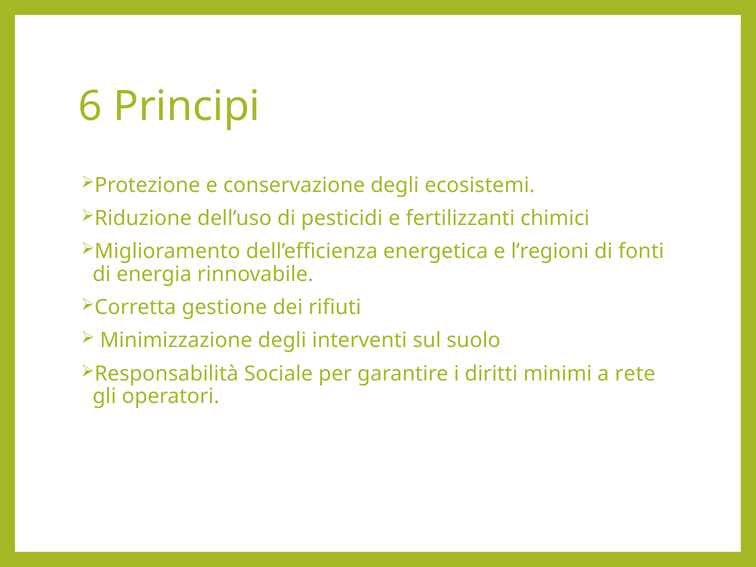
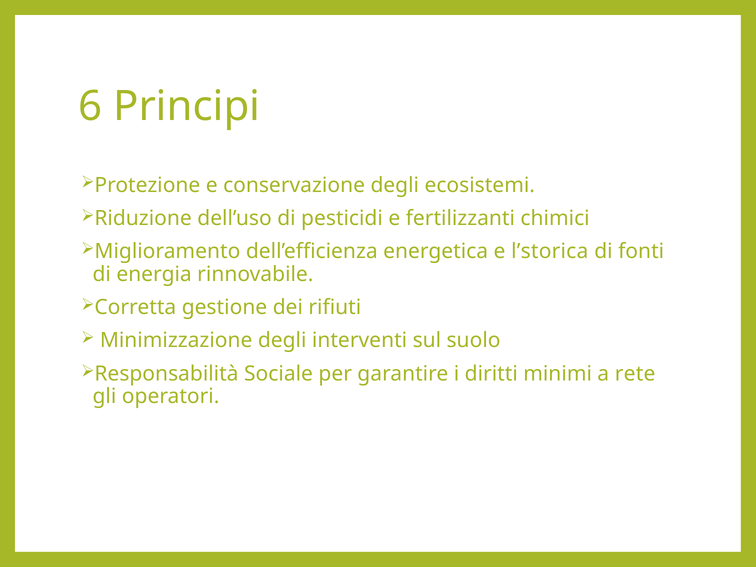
l’regioni: l’regioni -> l’storica
